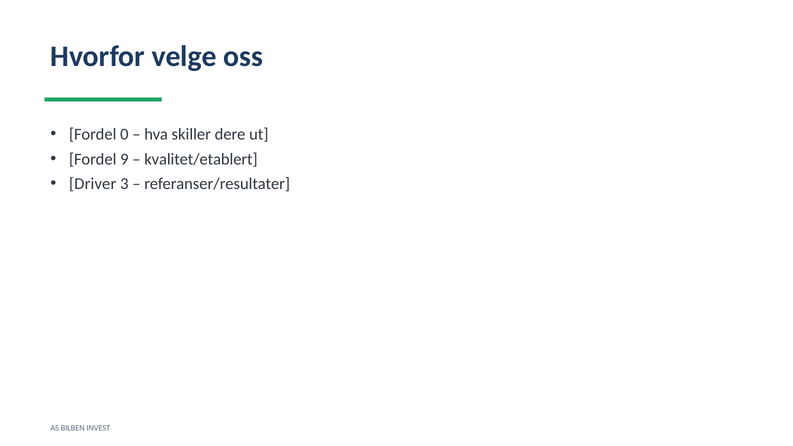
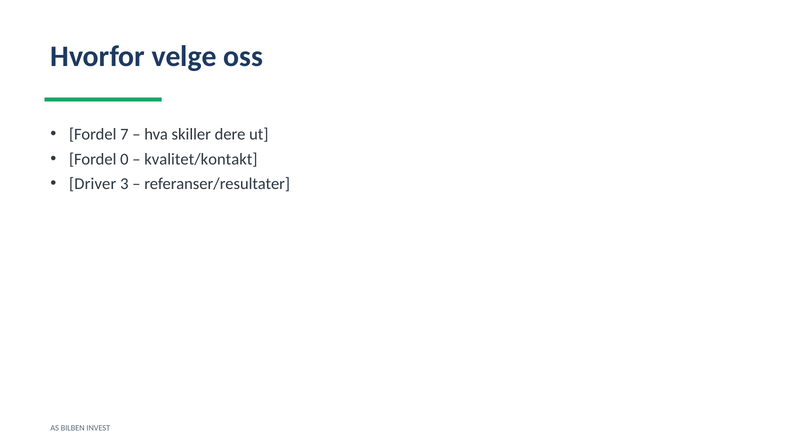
0: 0 -> 7
9: 9 -> 0
kvalitet/etablert: kvalitet/etablert -> kvalitet/kontakt
